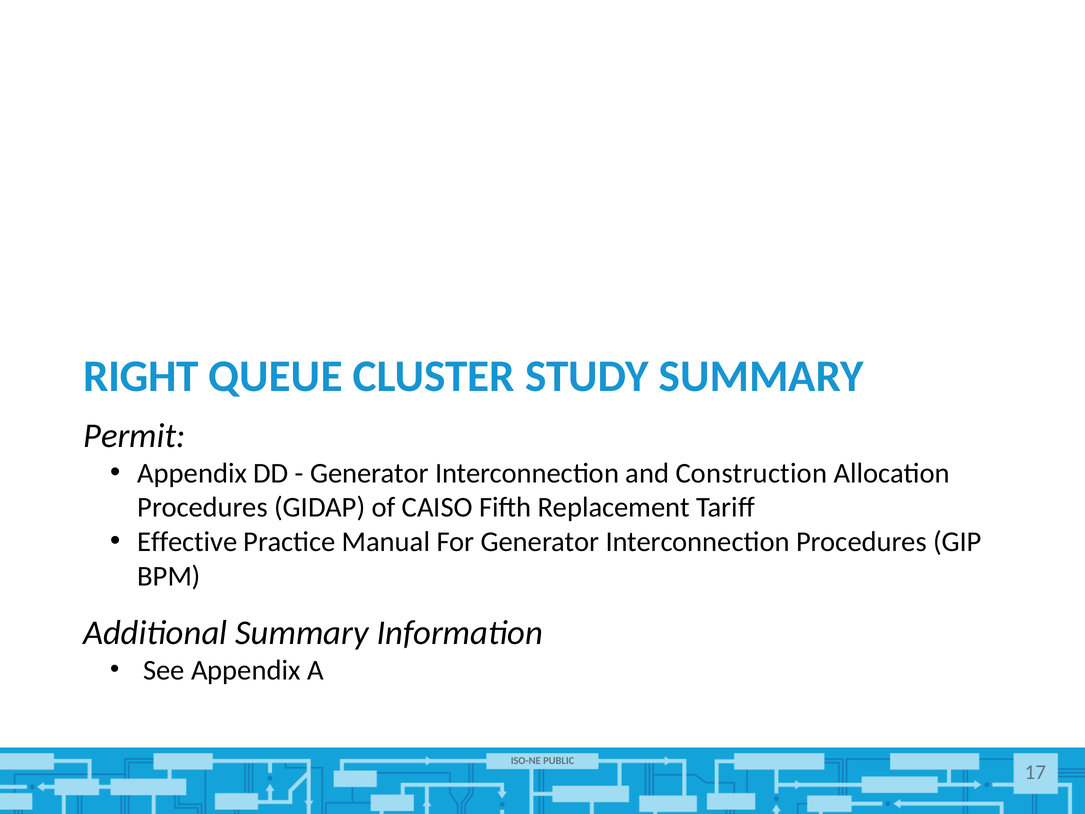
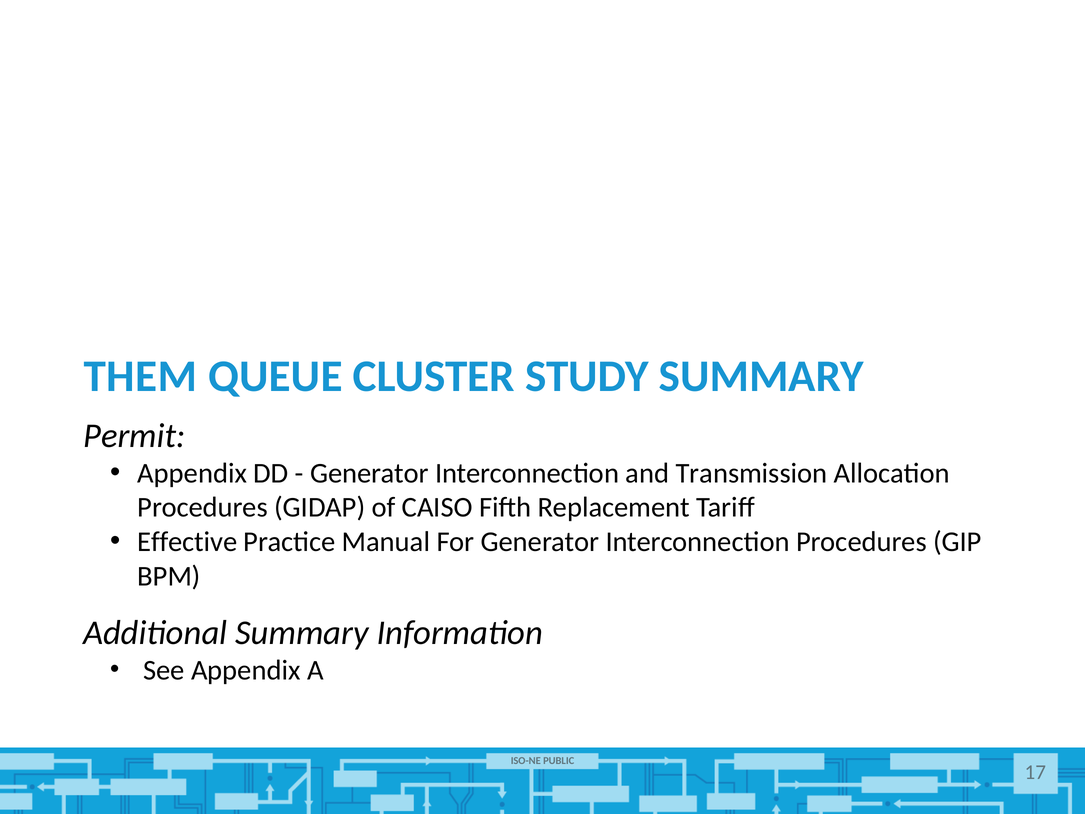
RIGHT: RIGHT -> THEM
Construction: Construction -> Transmission
